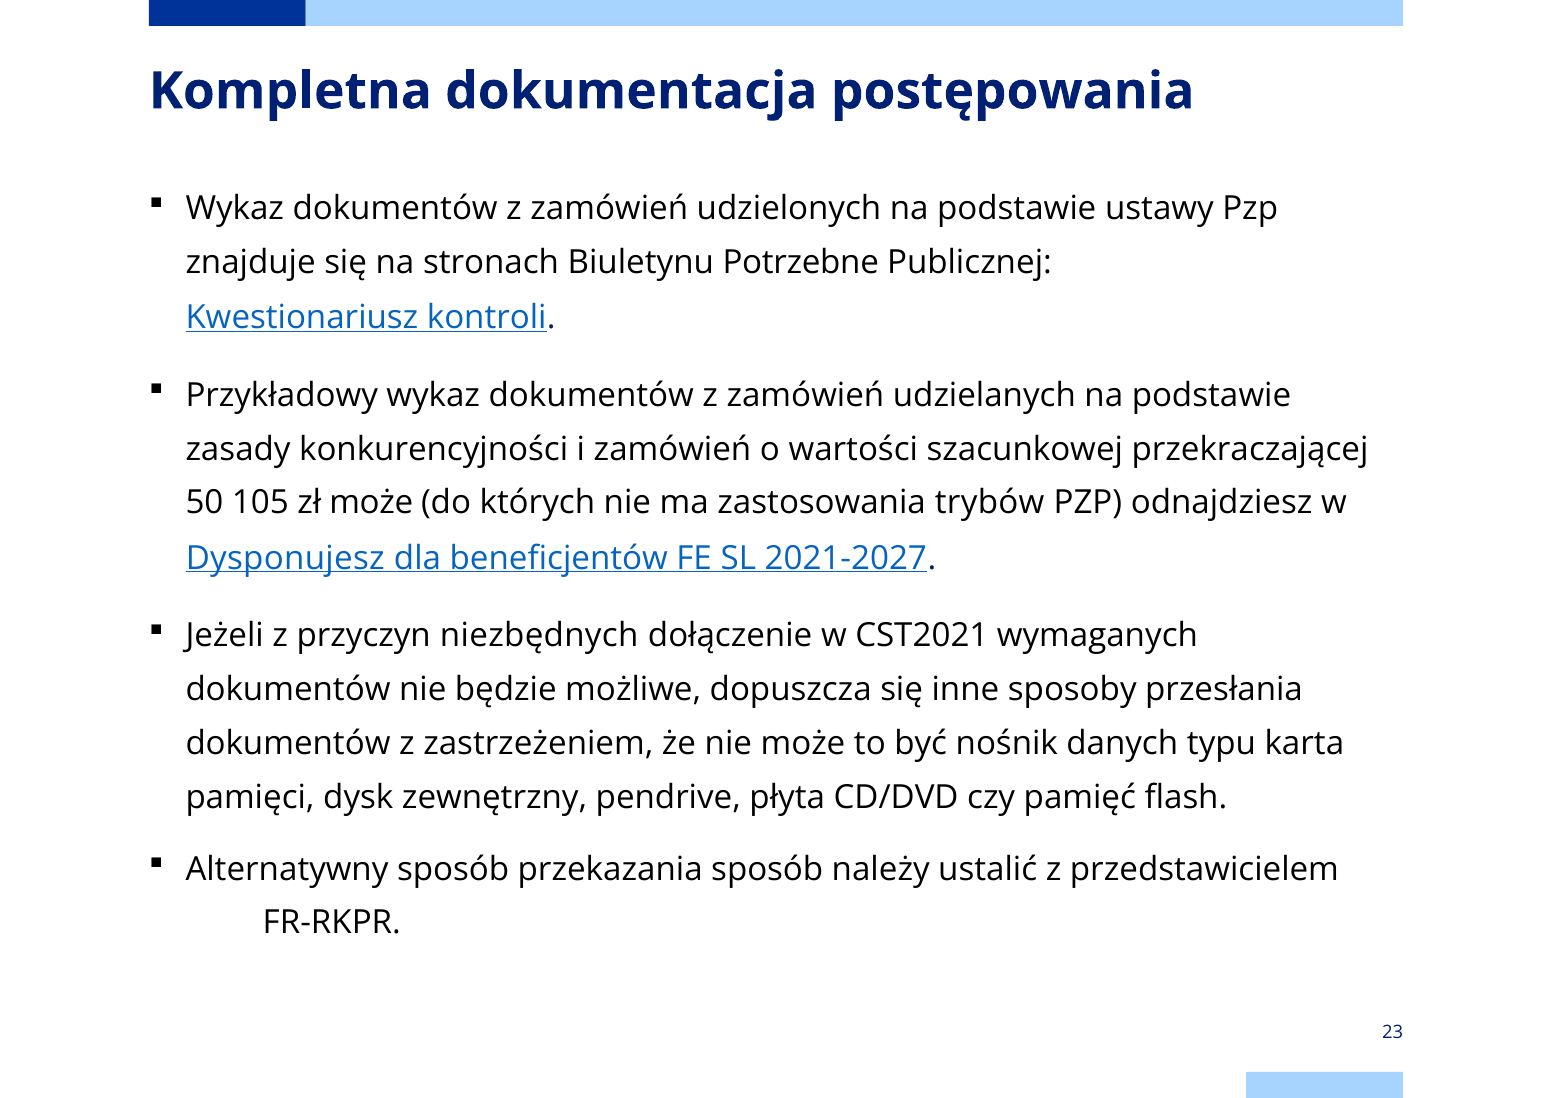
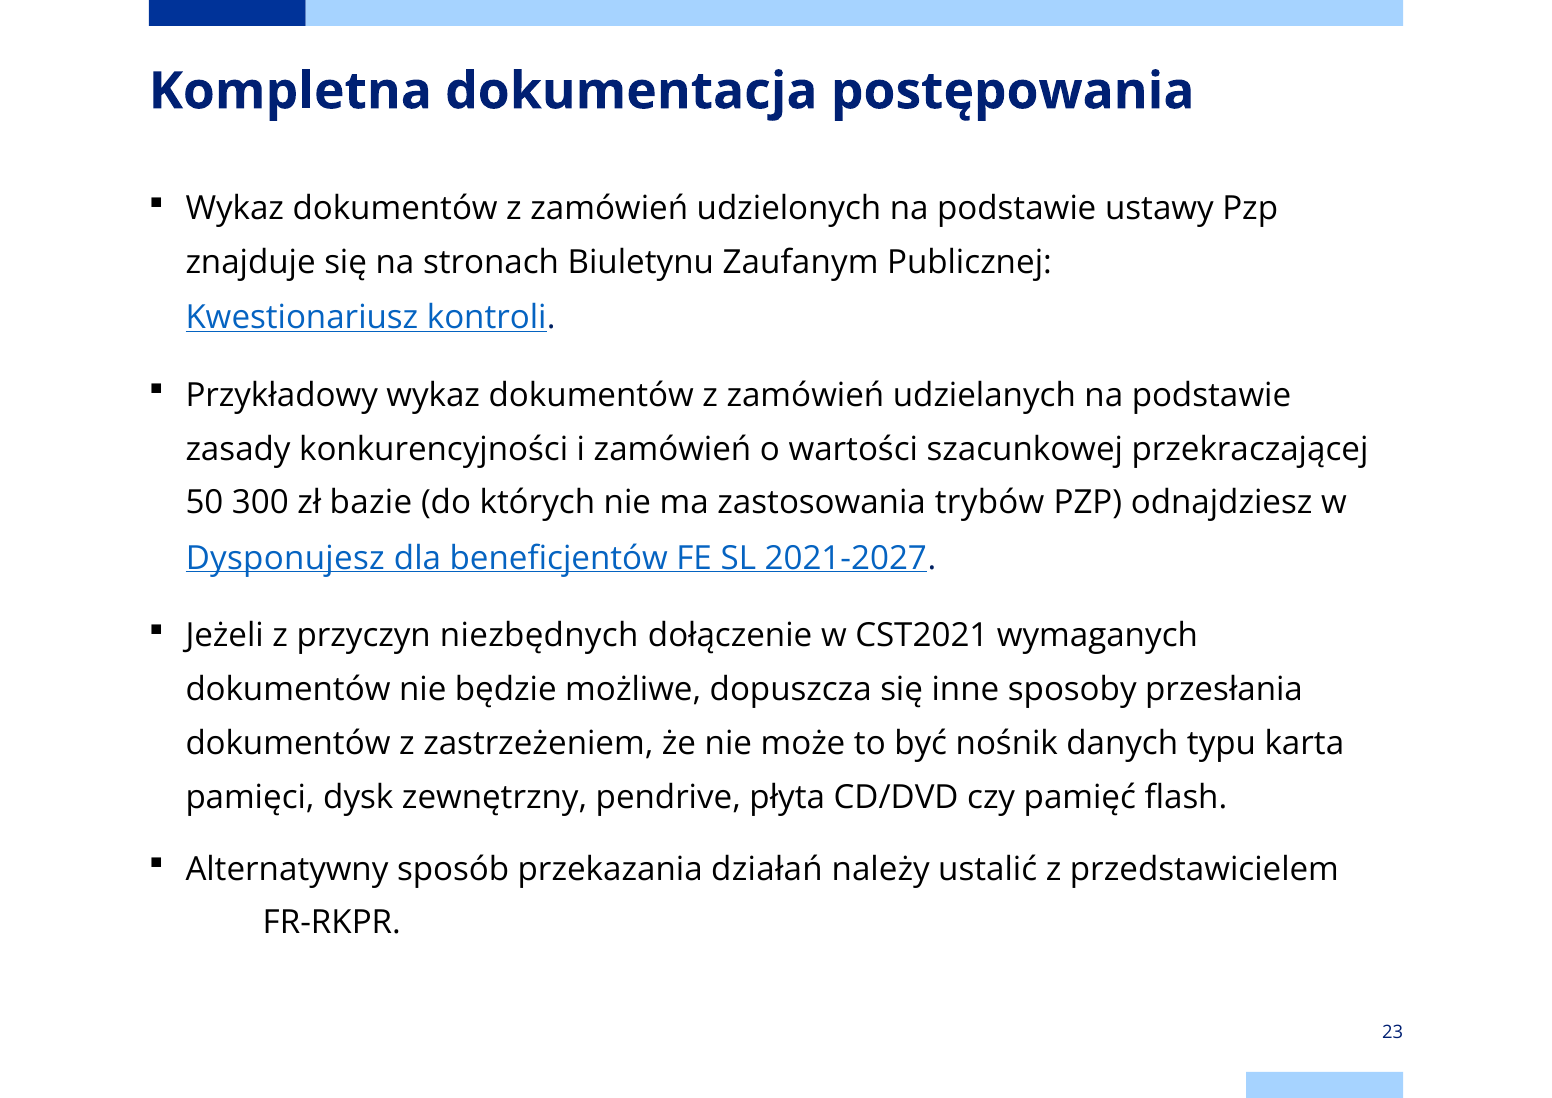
Potrzebne: Potrzebne -> Zaufanym
105: 105 -> 300
zł może: może -> bazie
przekazania sposób: sposób -> działań
